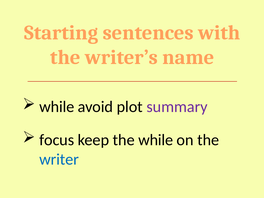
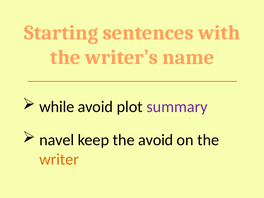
focus: focus -> navel
the while: while -> avoid
writer colour: blue -> orange
